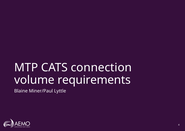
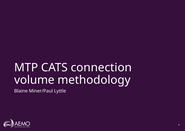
requirements: requirements -> methodology
